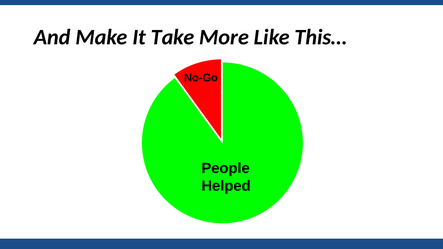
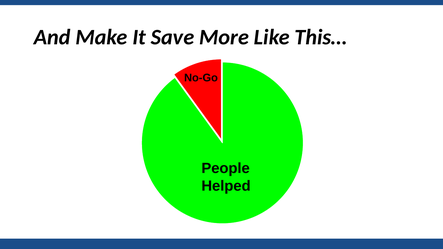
Take: Take -> Save
